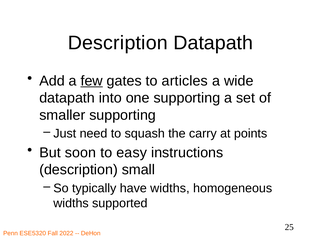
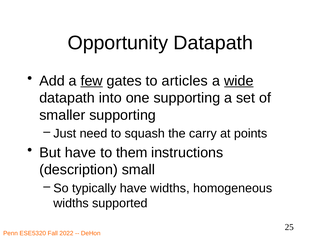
Description at (118, 43): Description -> Opportunity
wide underline: none -> present
But soon: soon -> have
easy: easy -> them
